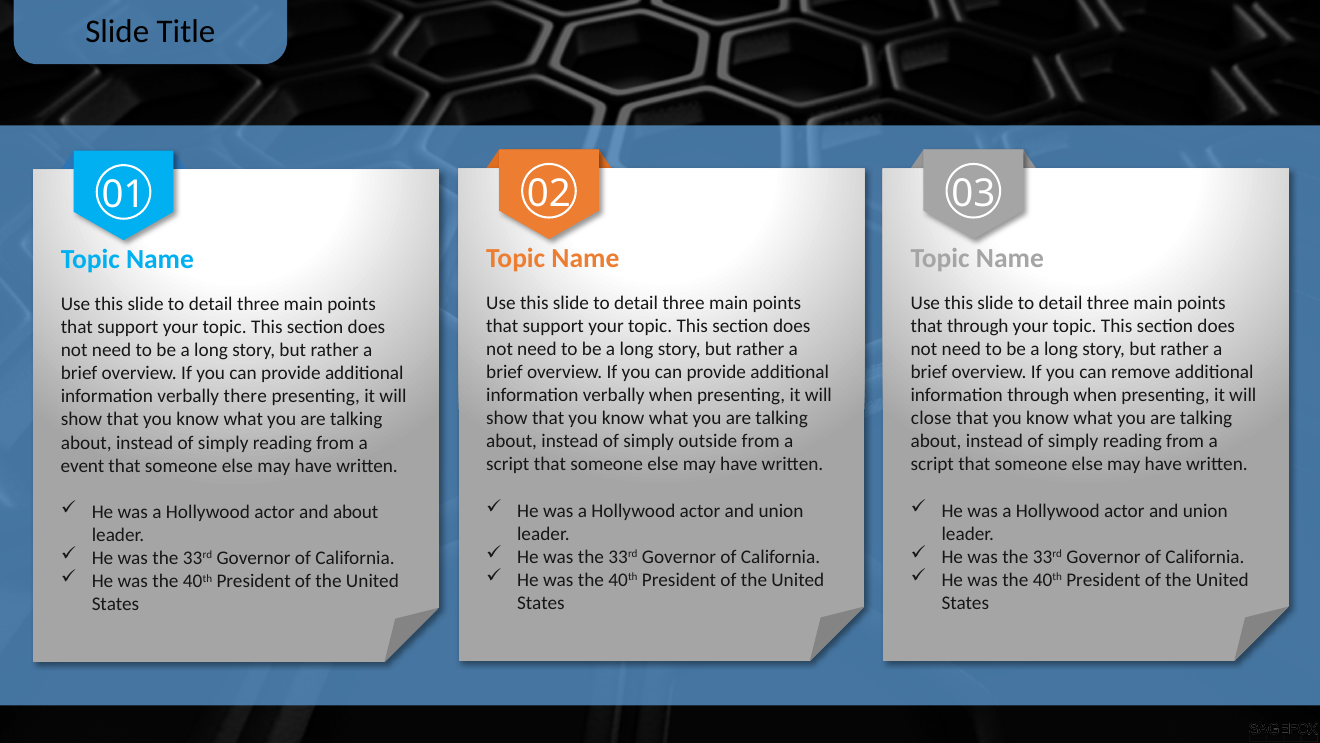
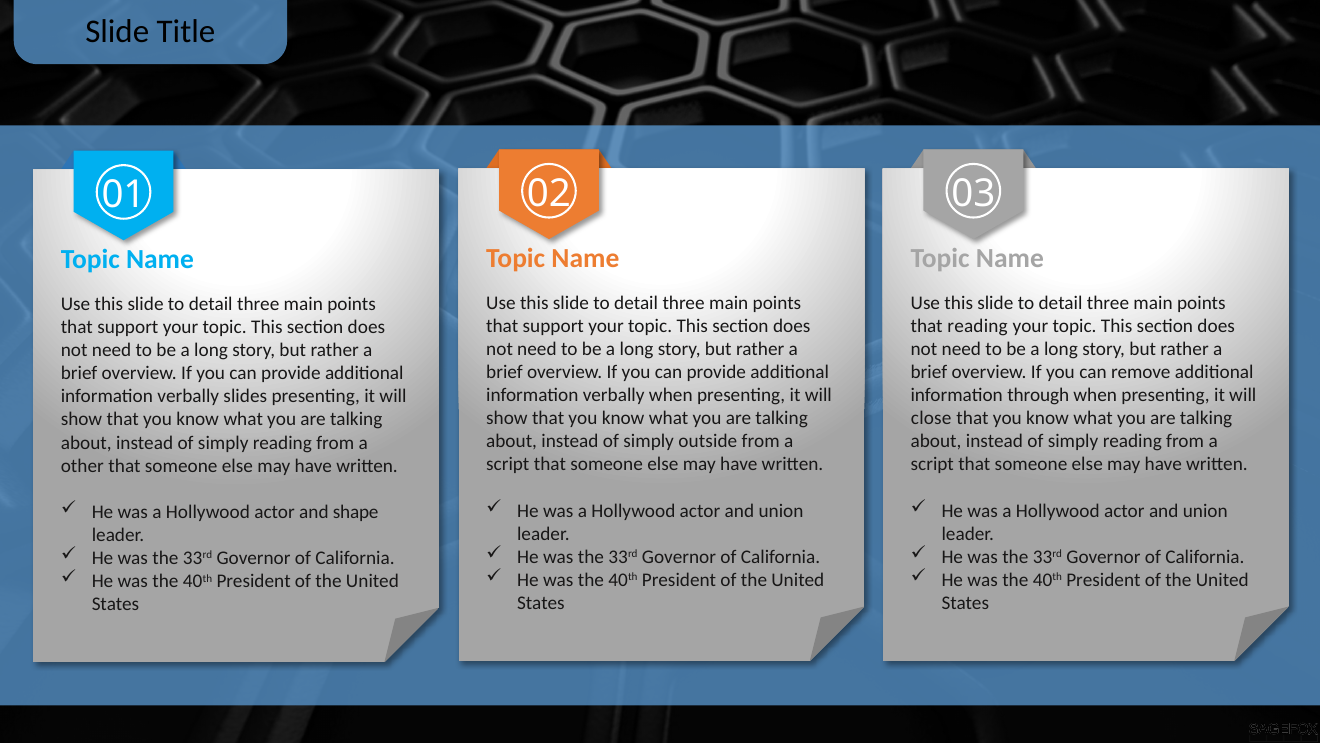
that through: through -> reading
there: there -> slides
event: event -> other
and about: about -> shape
